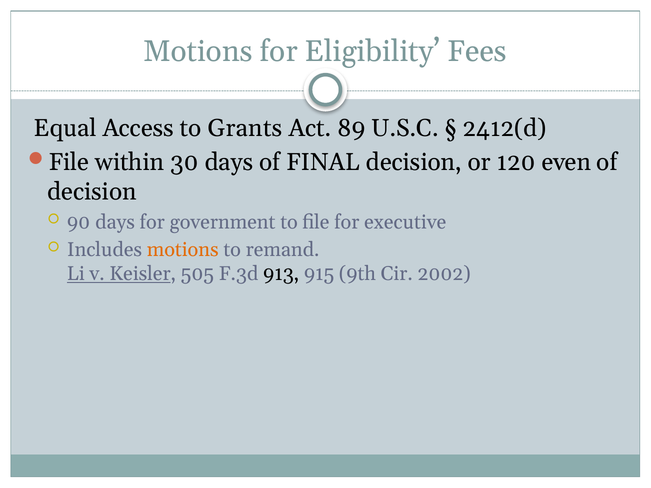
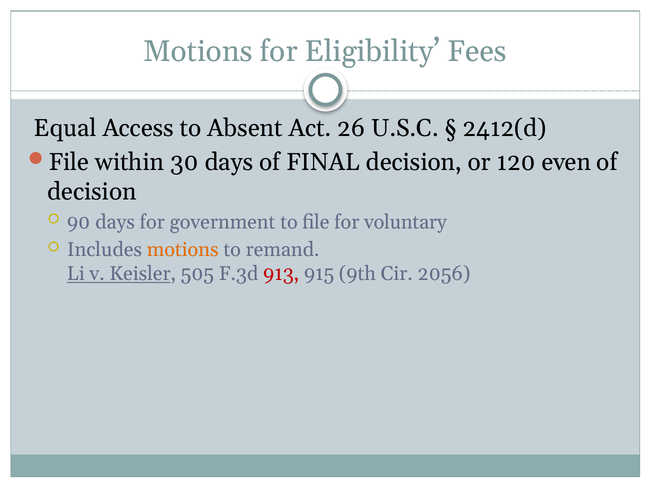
Grants: Grants -> Absent
89: 89 -> 26
executive: executive -> voluntary
913 colour: black -> red
2002: 2002 -> 2056
